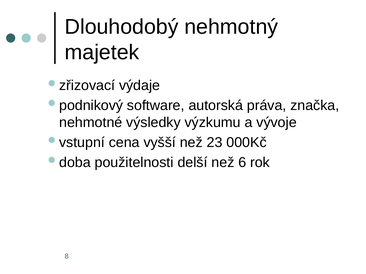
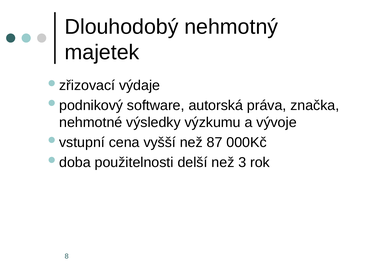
23: 23 -> 87
6: 6 -> 3
